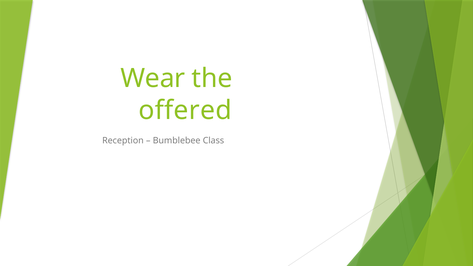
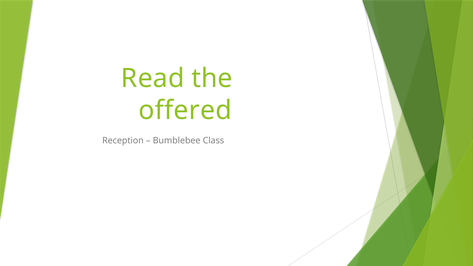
Wear: Wear -> Read
